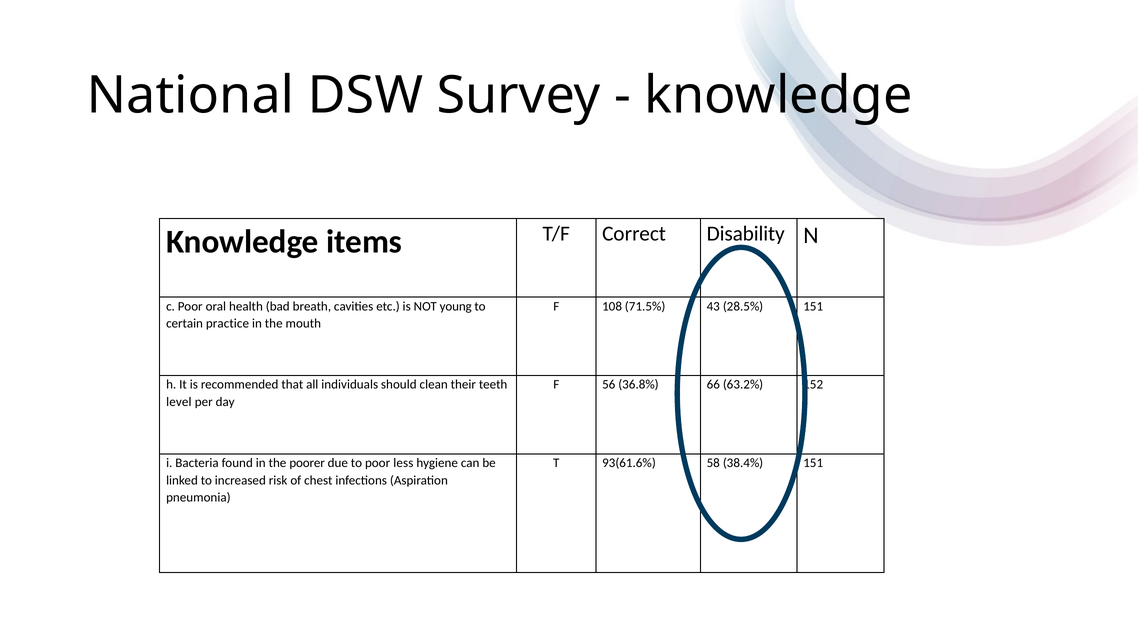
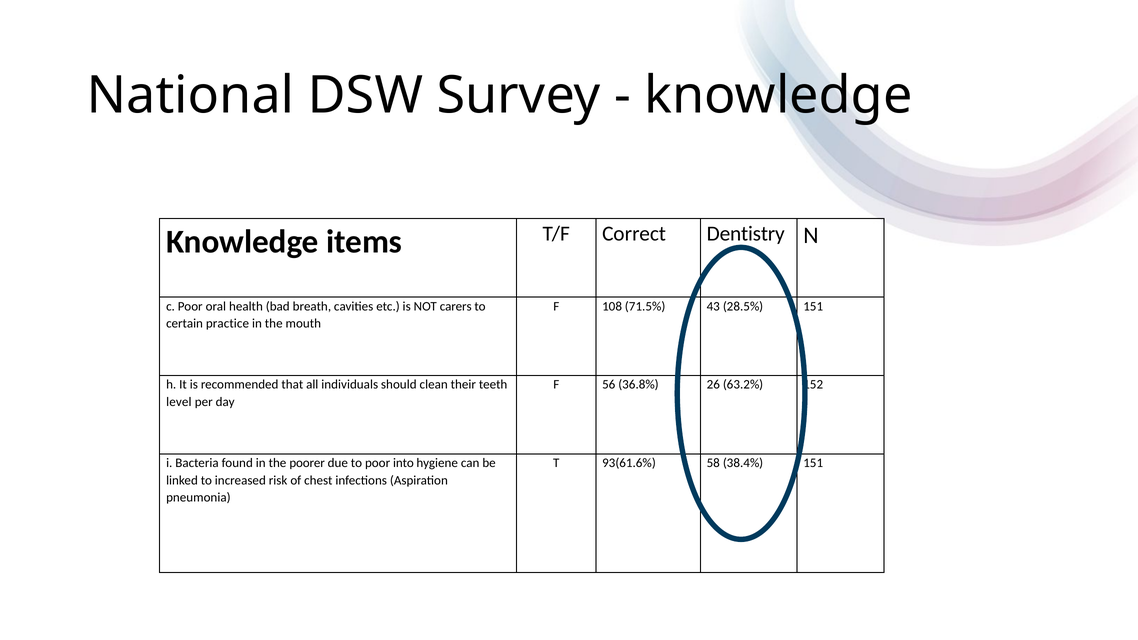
Disability: Disability -> Dentistry
young: young -> carers
66: 66 -> 26
less: less -> into
